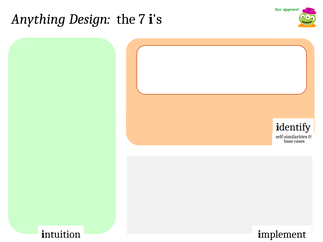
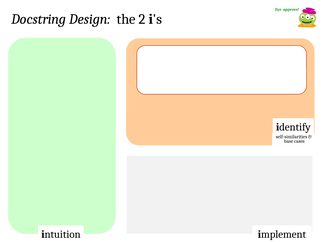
Anything: Anything -> Docstring
7: 7 -> 2
